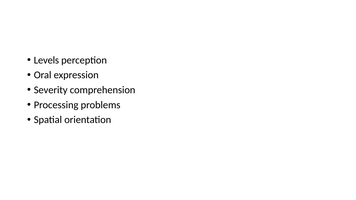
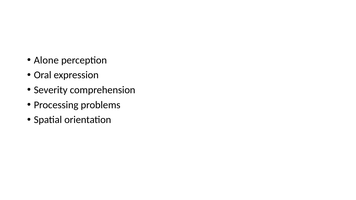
Levels: Levels -> Alone
